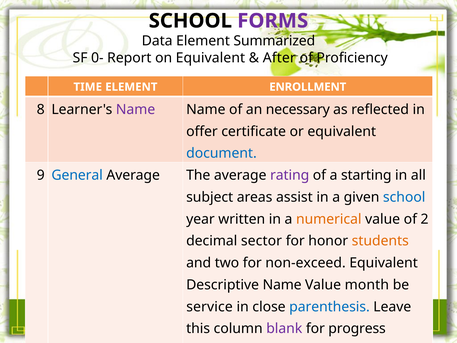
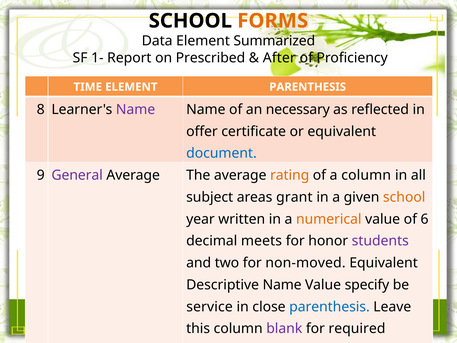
FORMS colour: purple -> orange
0-: 0- -> 1-
on Equivalent: Equivalent -> Prescribed
ELEMENT ENROLLMENT: ENROLLMENT -> PARENTHESIS
General colour: blue -> purple
rating colour: purple -> orange
a starting: starting -> column
assist: assist -> grant
school at (404, 197) colour: blue -> orange
2: 2 -> 6
sector: sector -> meets
students colour: orange -> purple
non-exceed: non-exceed -> non-moved
month: month -> specify
progress: progress -> required
